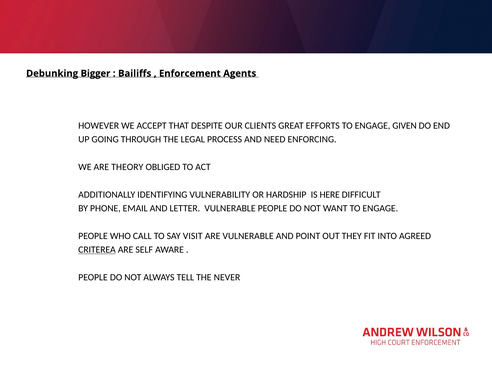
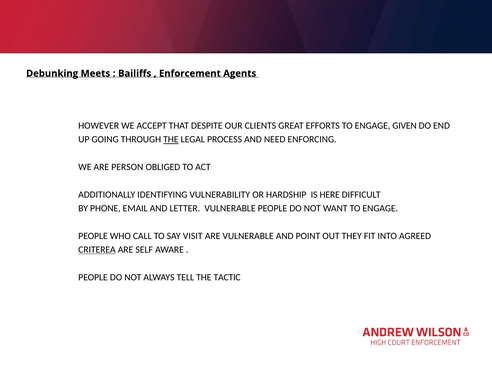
Bigger: Bigger -> Meets
THE at (171, 140) underline: none -> present
THEORY: THEORY -> PERSON
NEVER: NEVER -> TACTIC
